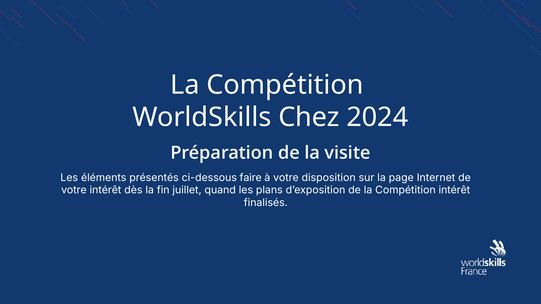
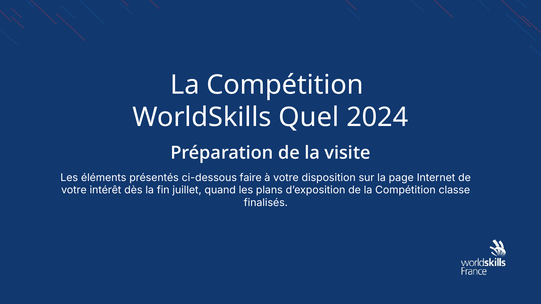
Chez: Chez -> Quel
Compétition intérêt: intérêt -> classe
